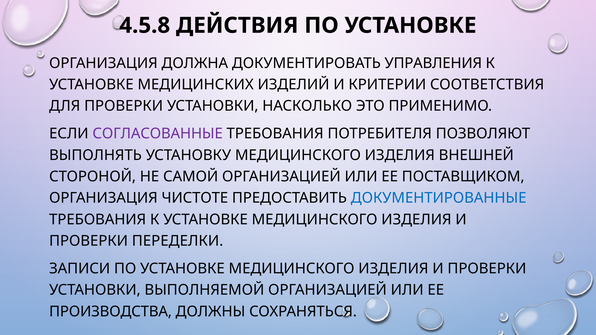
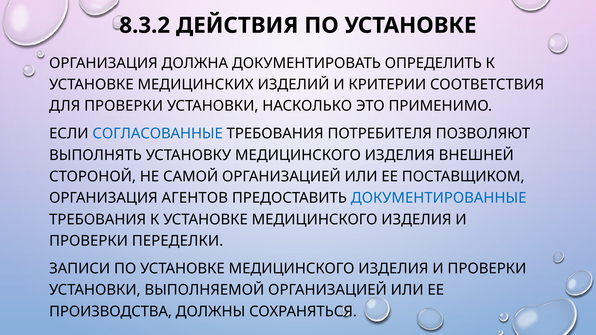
4.5.8: 4.5.8 -> 8.3.2
УПРАВЛЕНИЯ: УПРАВЛЕНИЯ -> ОПРЕДЕЛИТЬ
СОГЛАСОВАННЫЕ colour: purple -> blue
ЧИСТОТЕ: ЧИСТОТЕ -> АГЕНТОВ
